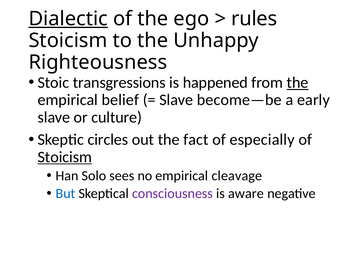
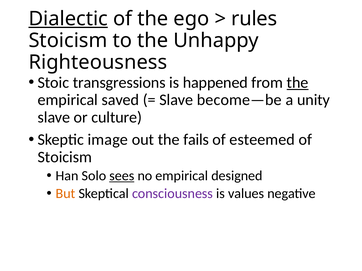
belief: belief -> saved
early: early -> unity
circles: circles -> image
fact: fact -> fails
especially: especially -> esteemed
Stoicism at (65, 157) underline: present -> none
sees underline: none -> present
cleavage: cleavage -> designed
But colour: blue -> orange
aware: aware -> values
